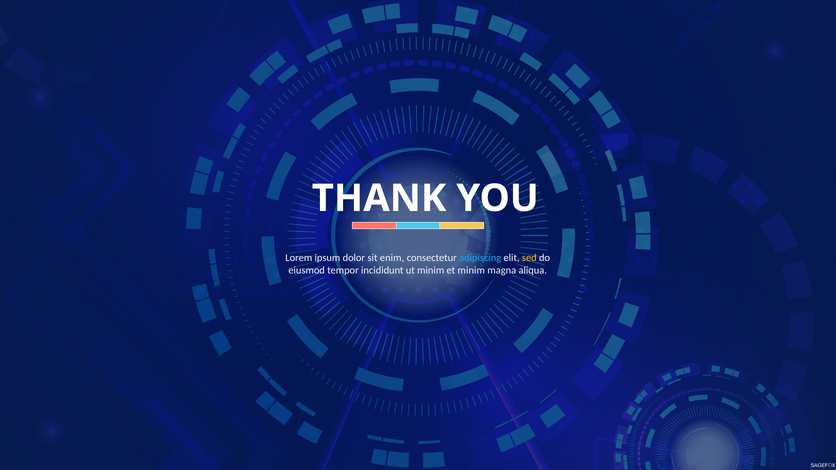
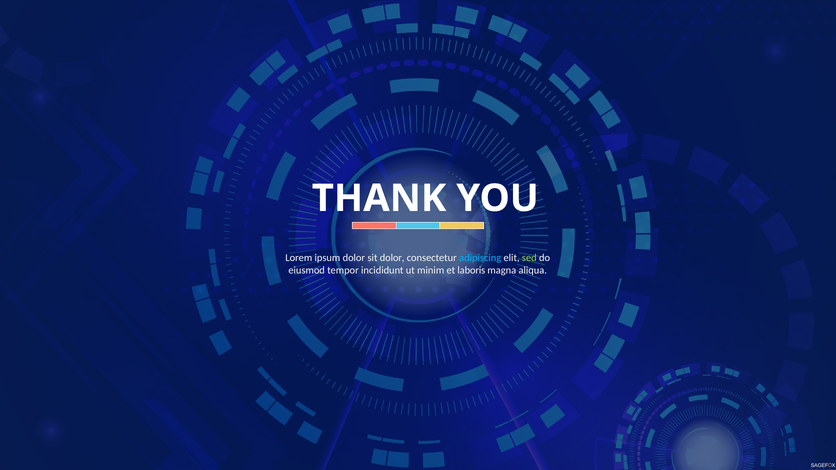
sit enim: enim -> dolor
sed colour: yellow -> light green
et minim: minim -> laboris
